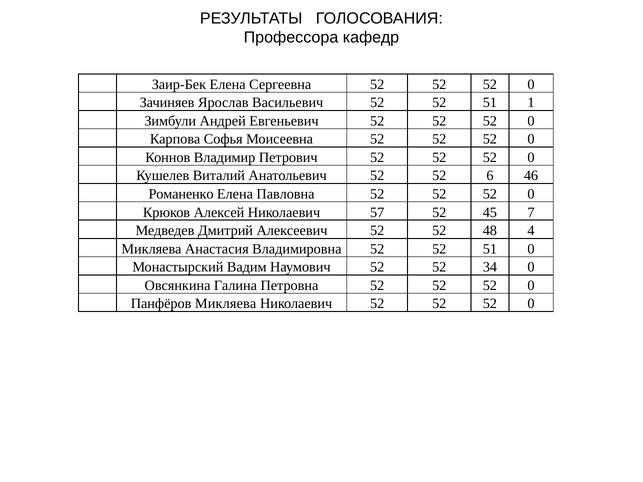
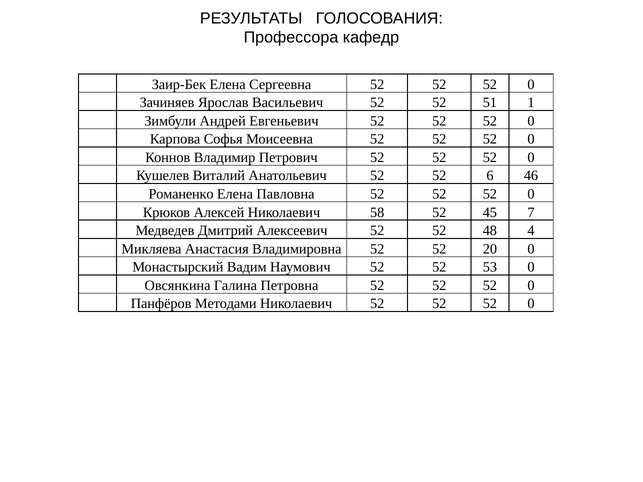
57: 57 -> 58
Владимировна 52 52 51: 51 -> 20
34: 34 -> 53
Панфёров Микляева: Микляева -> Методами
